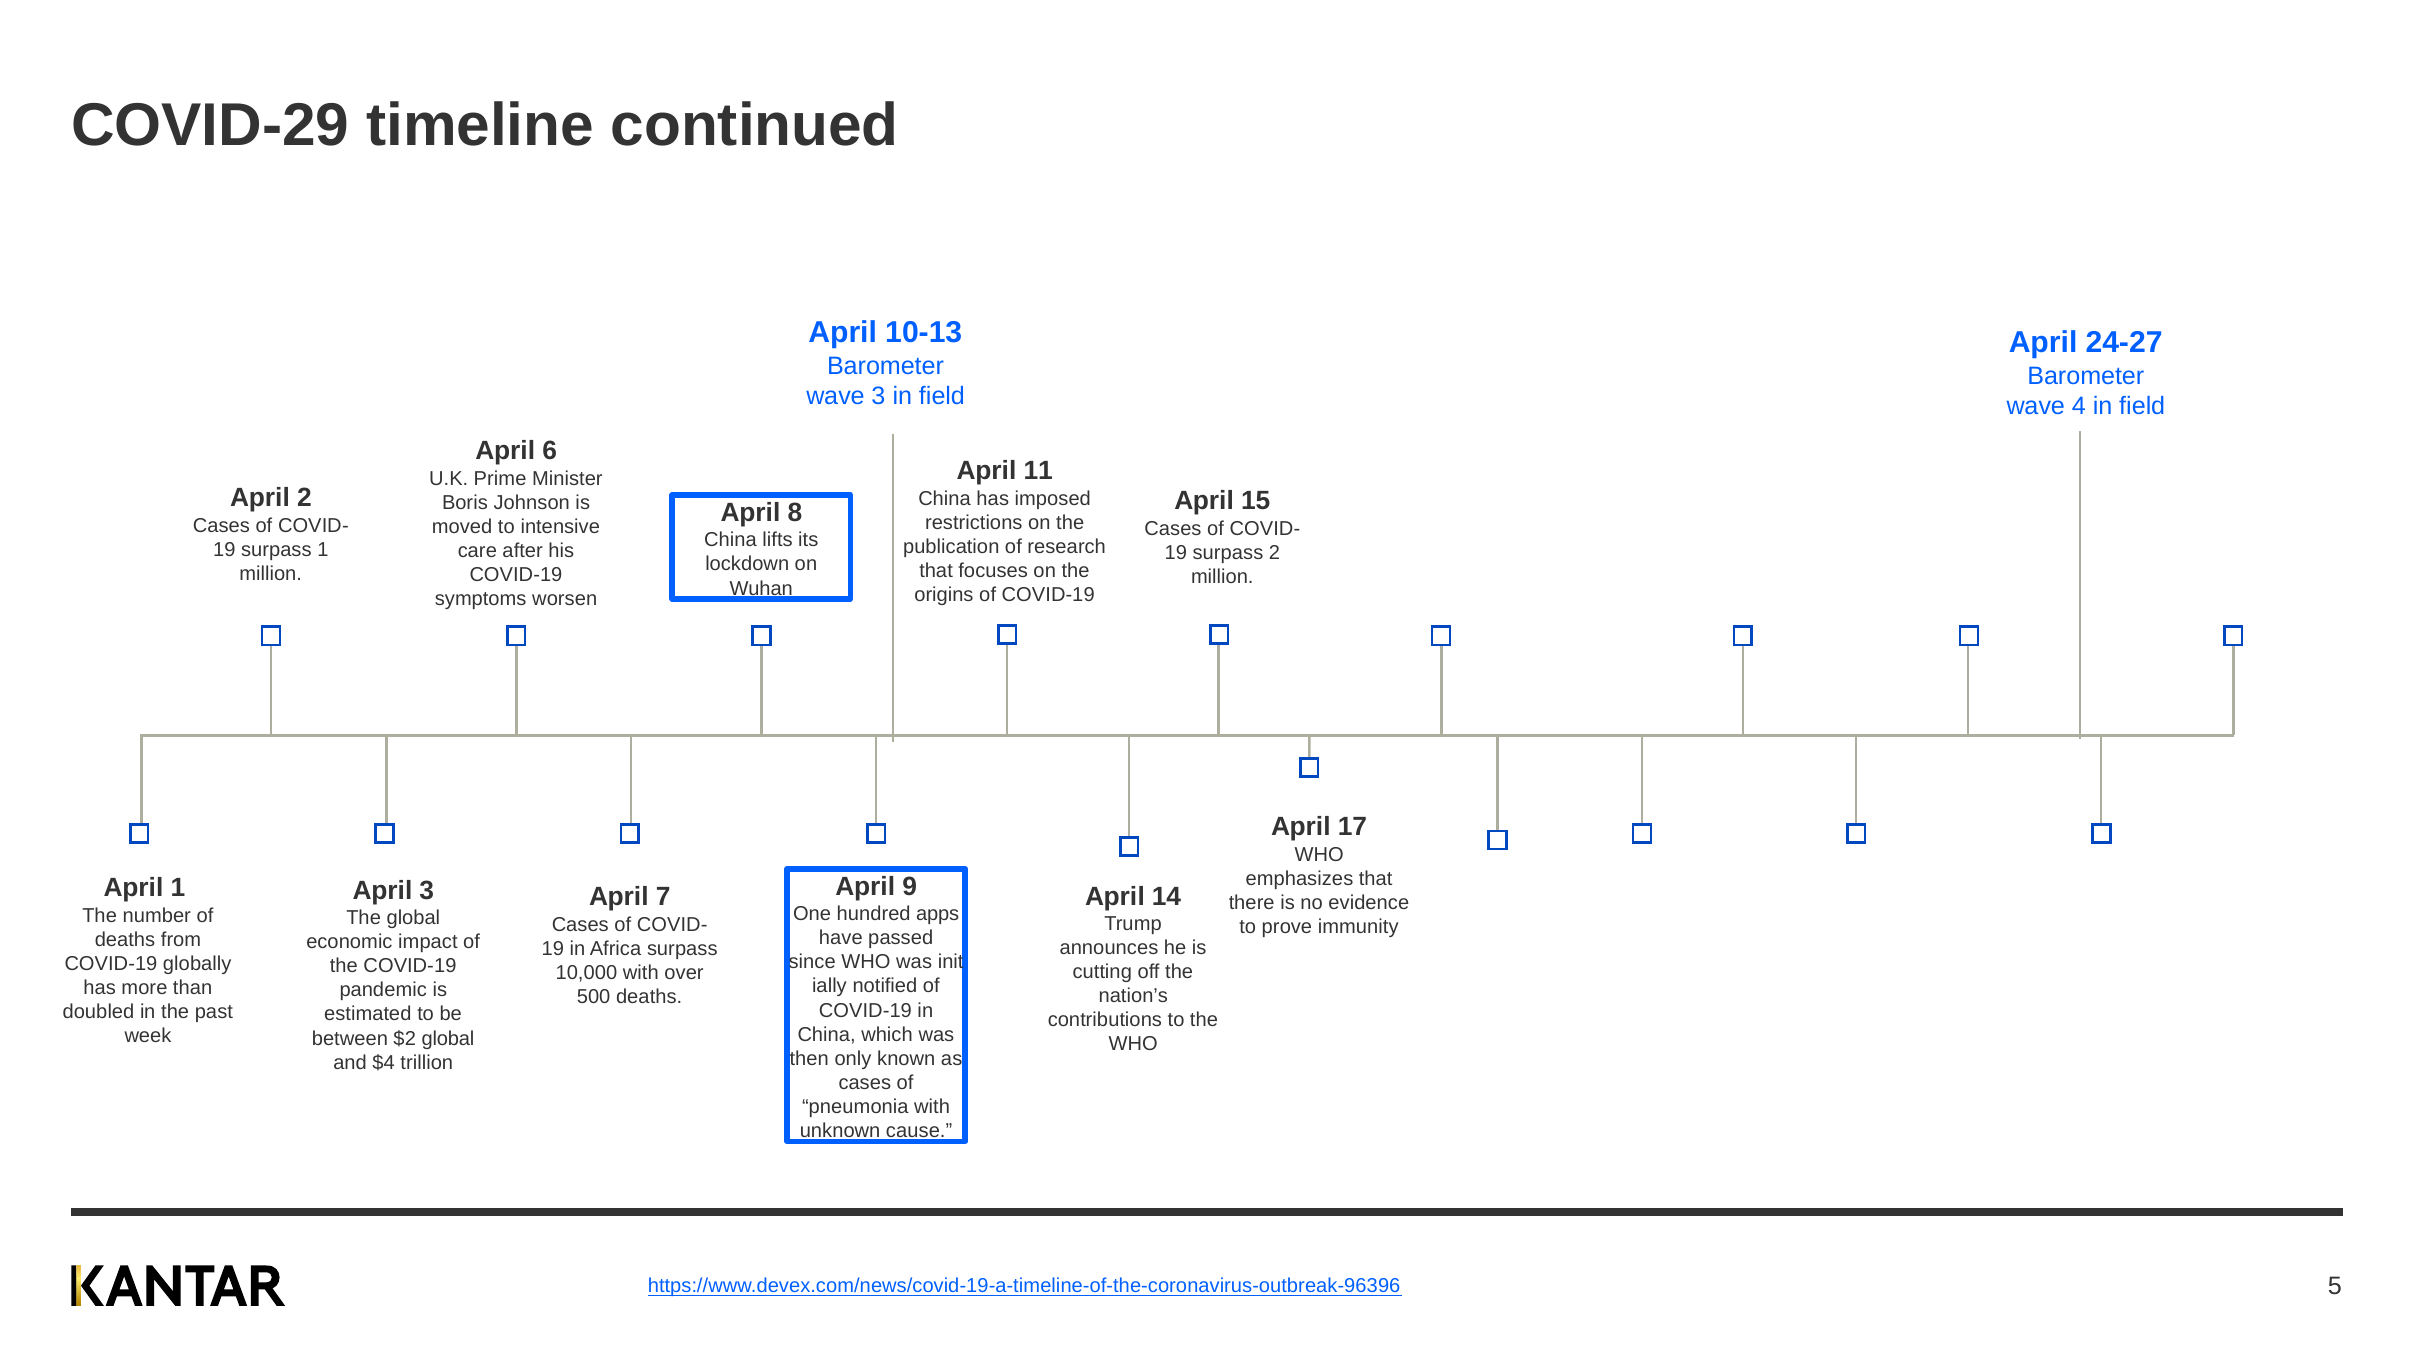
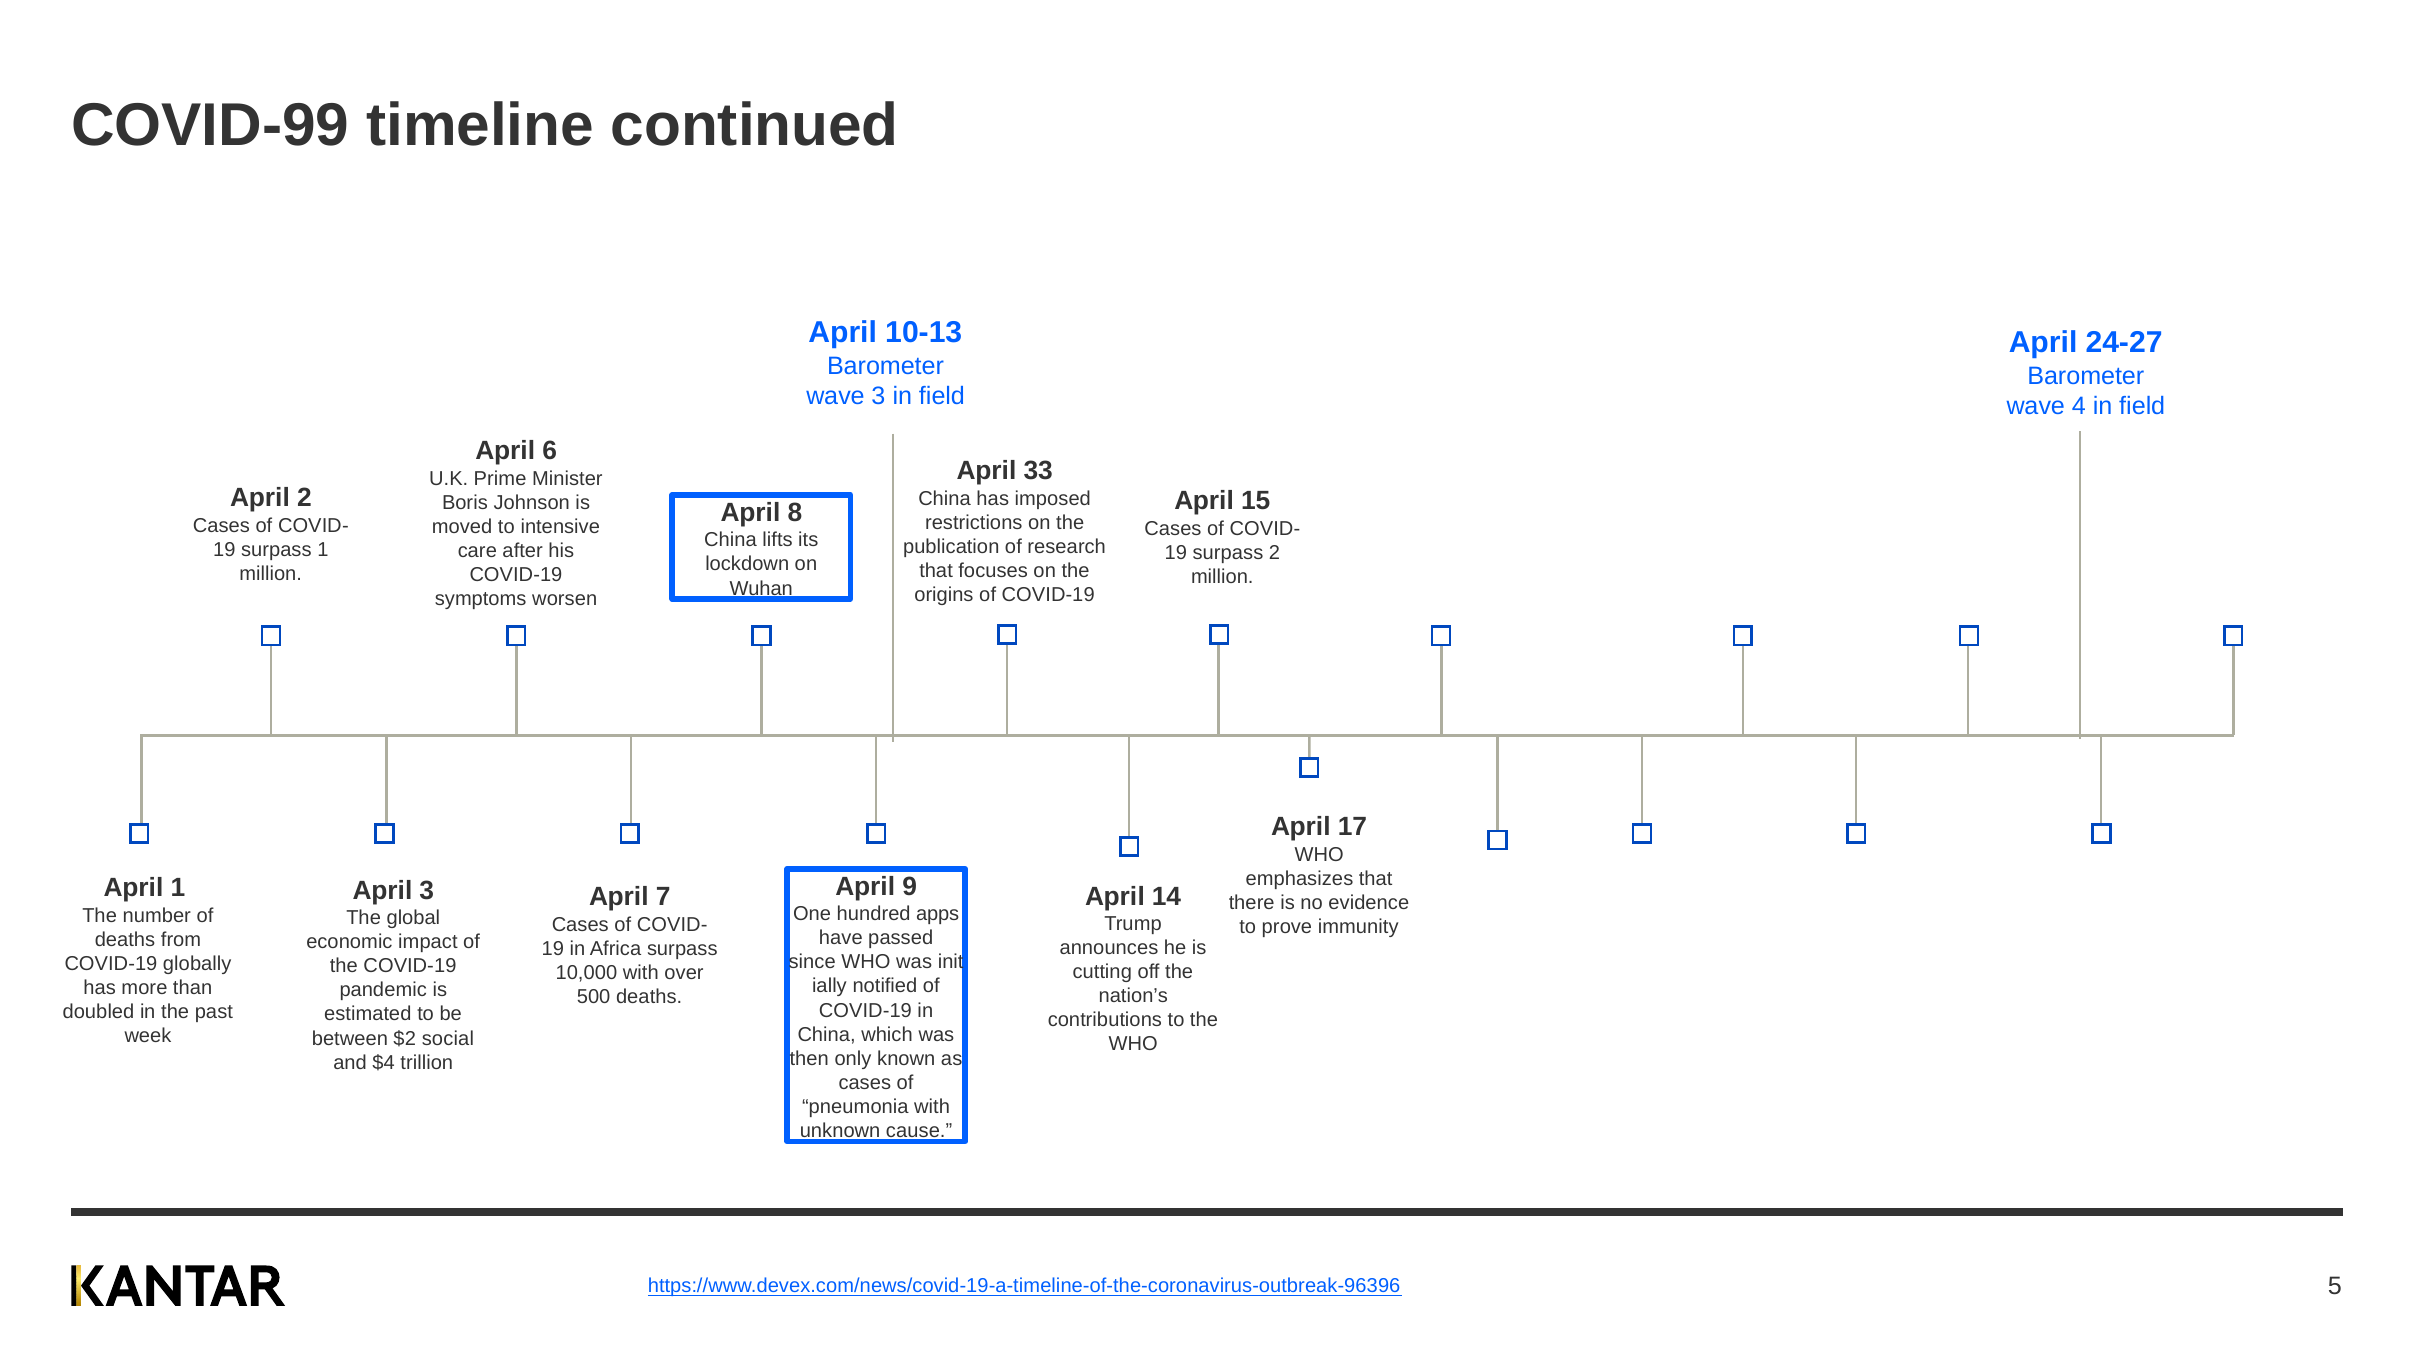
COVID-29: COVID-29 -> COVID-99
11: 11 -> 33
$2 global: global -> social
